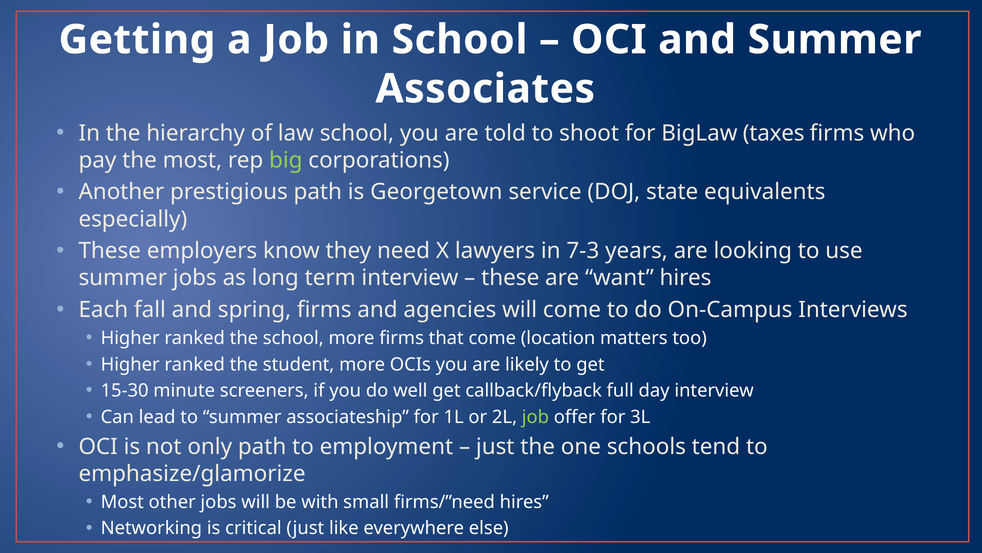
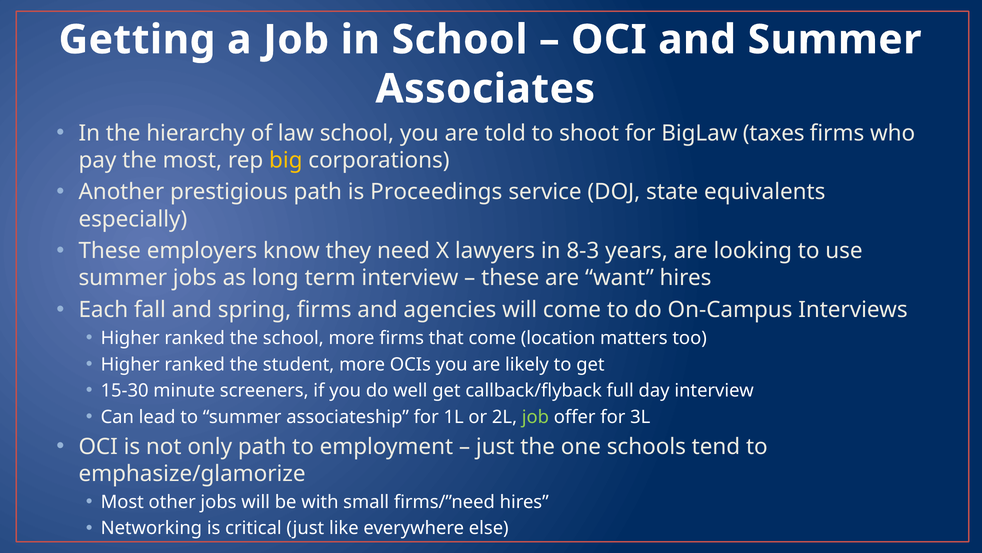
big colour: light green -> yellow
Georgetown: Georgetown -> Proceedings
7-3: 7-3 -> 8-3
